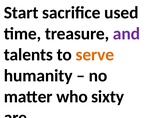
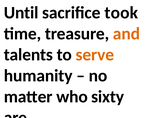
Start: Start -> Until
used: used -> took
and colour: purple -> orange
